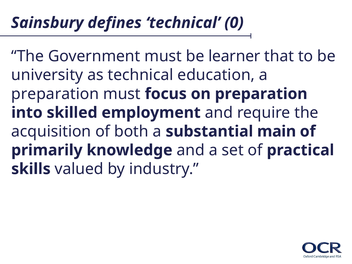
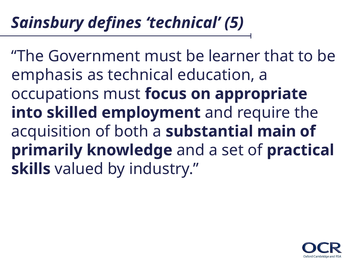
0: 0 -> 5
university: university -> emphasis
preparation at (55, 94): preparation -> occupations
on preparation: preparation -> appropriate
